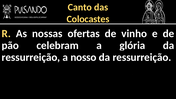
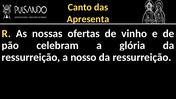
Colocastes: Colocastes -> Apresenta
